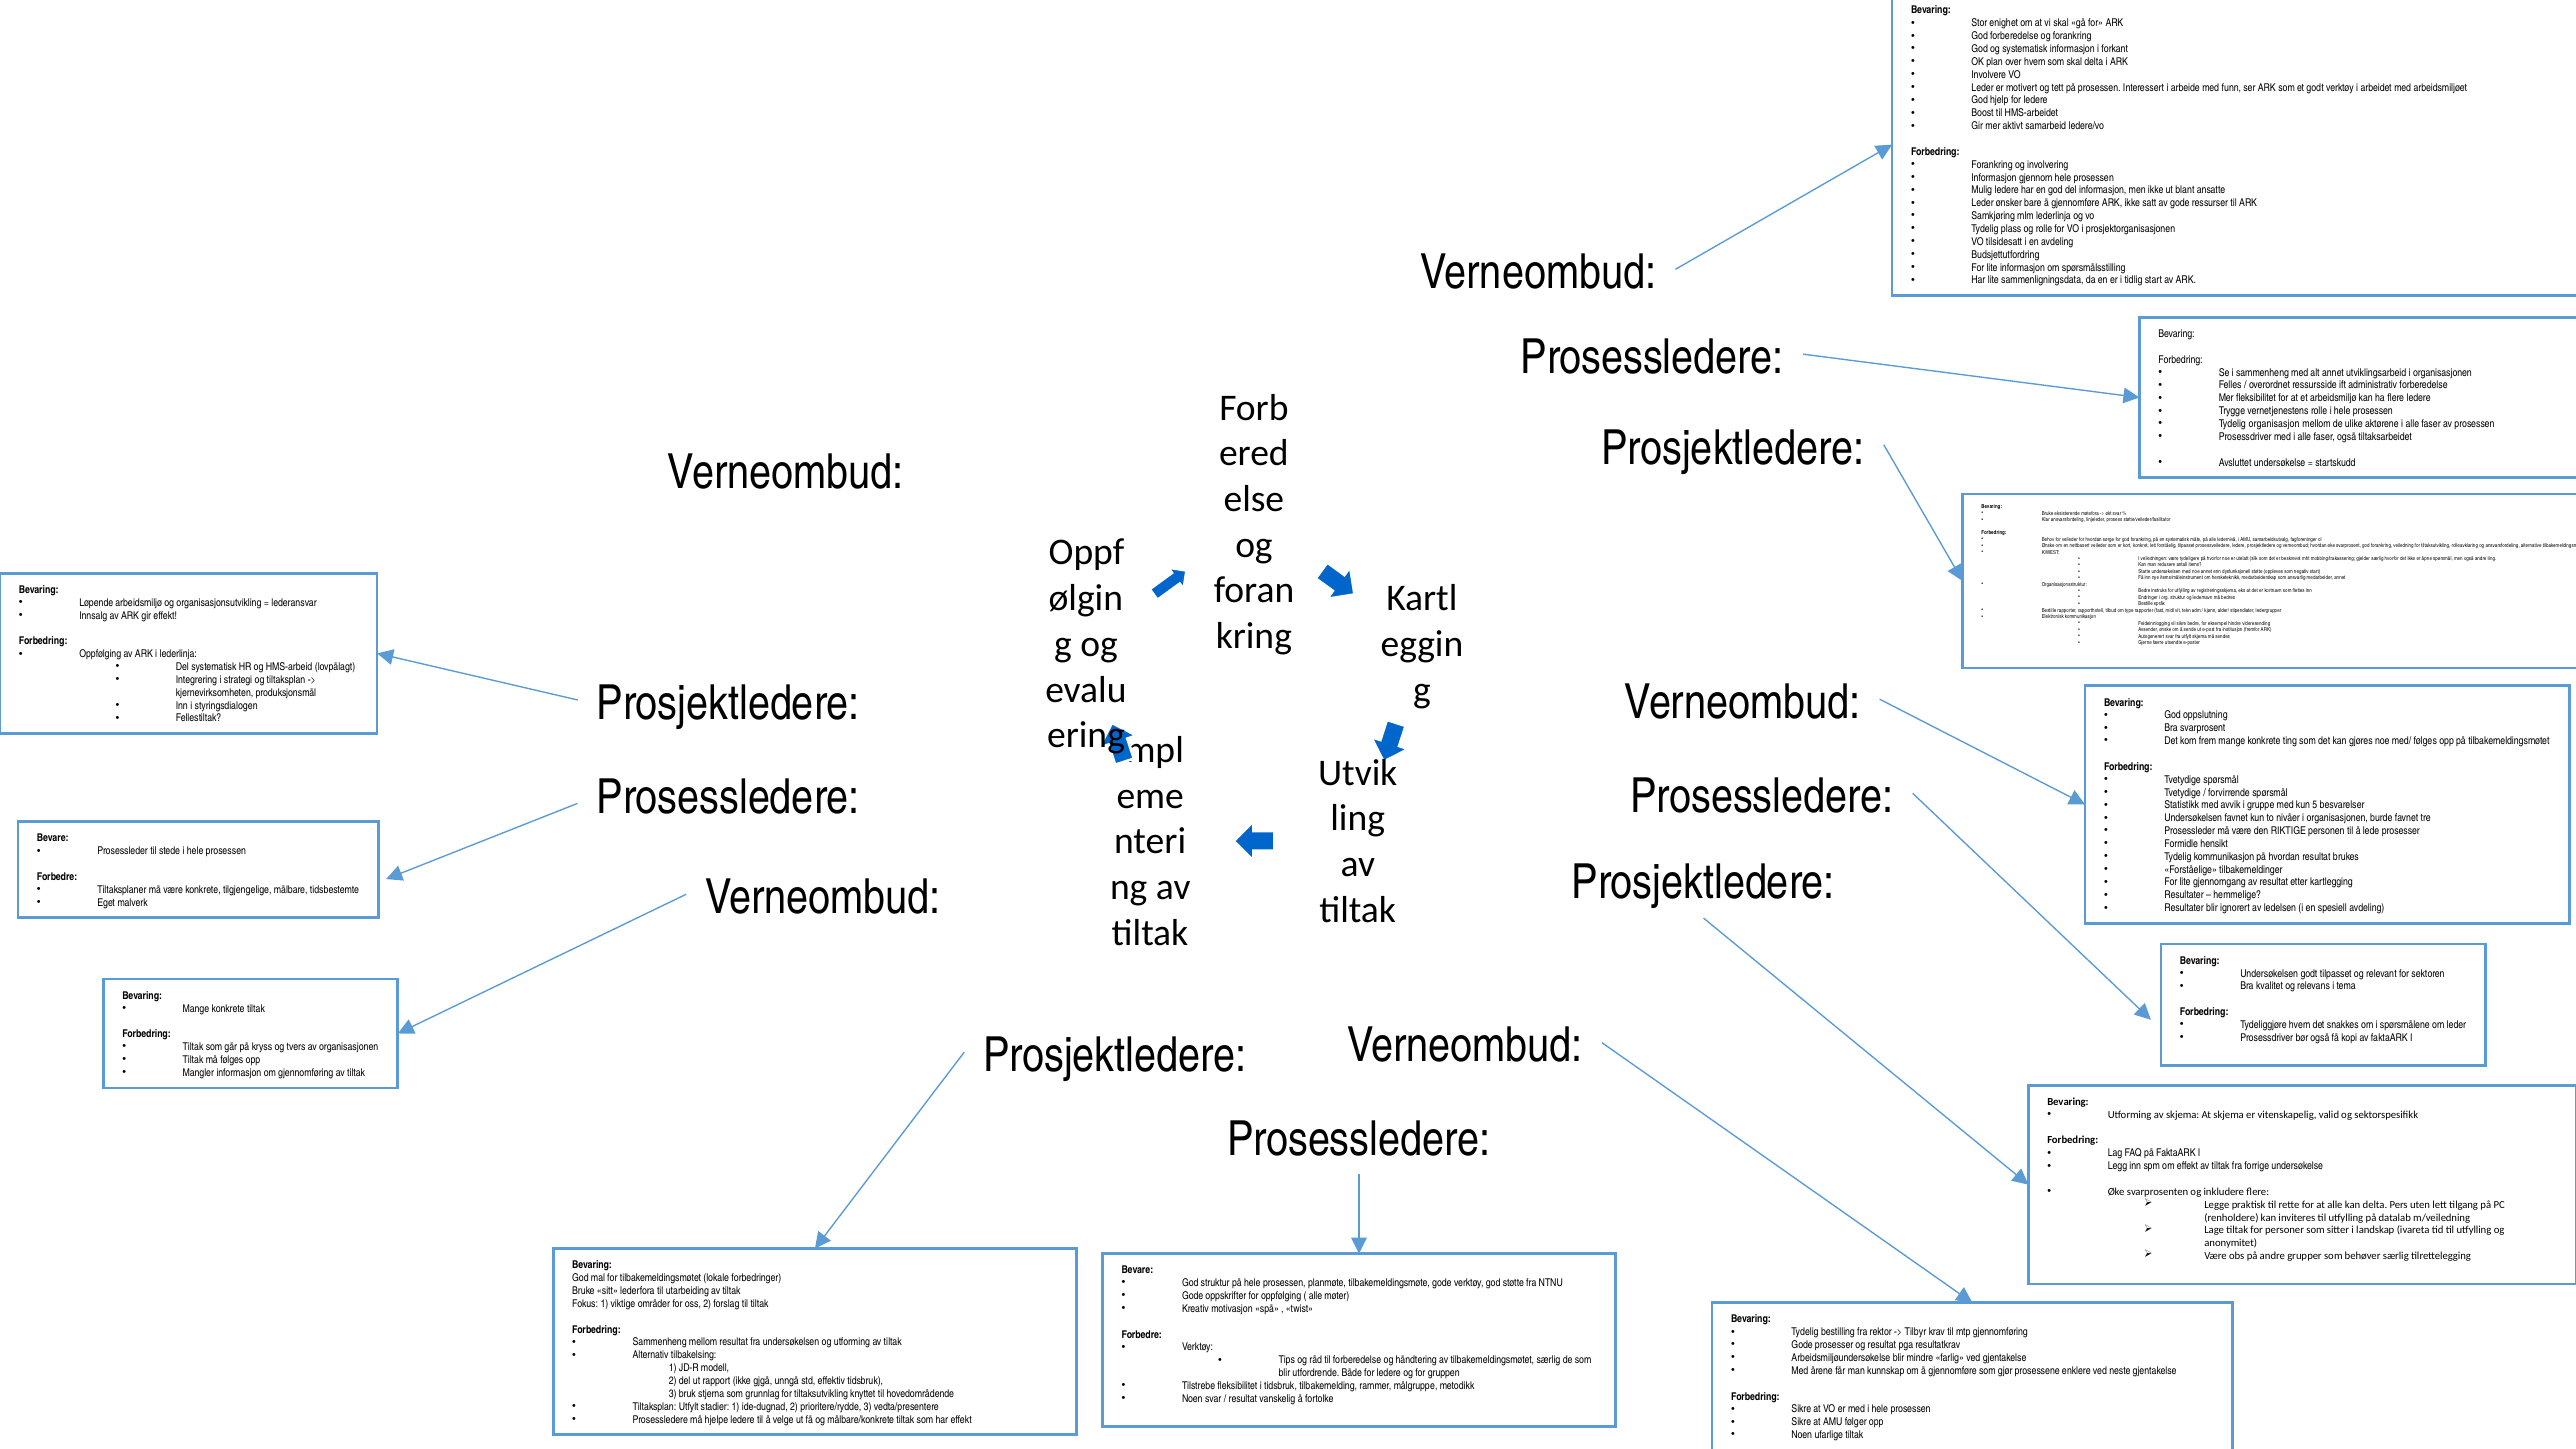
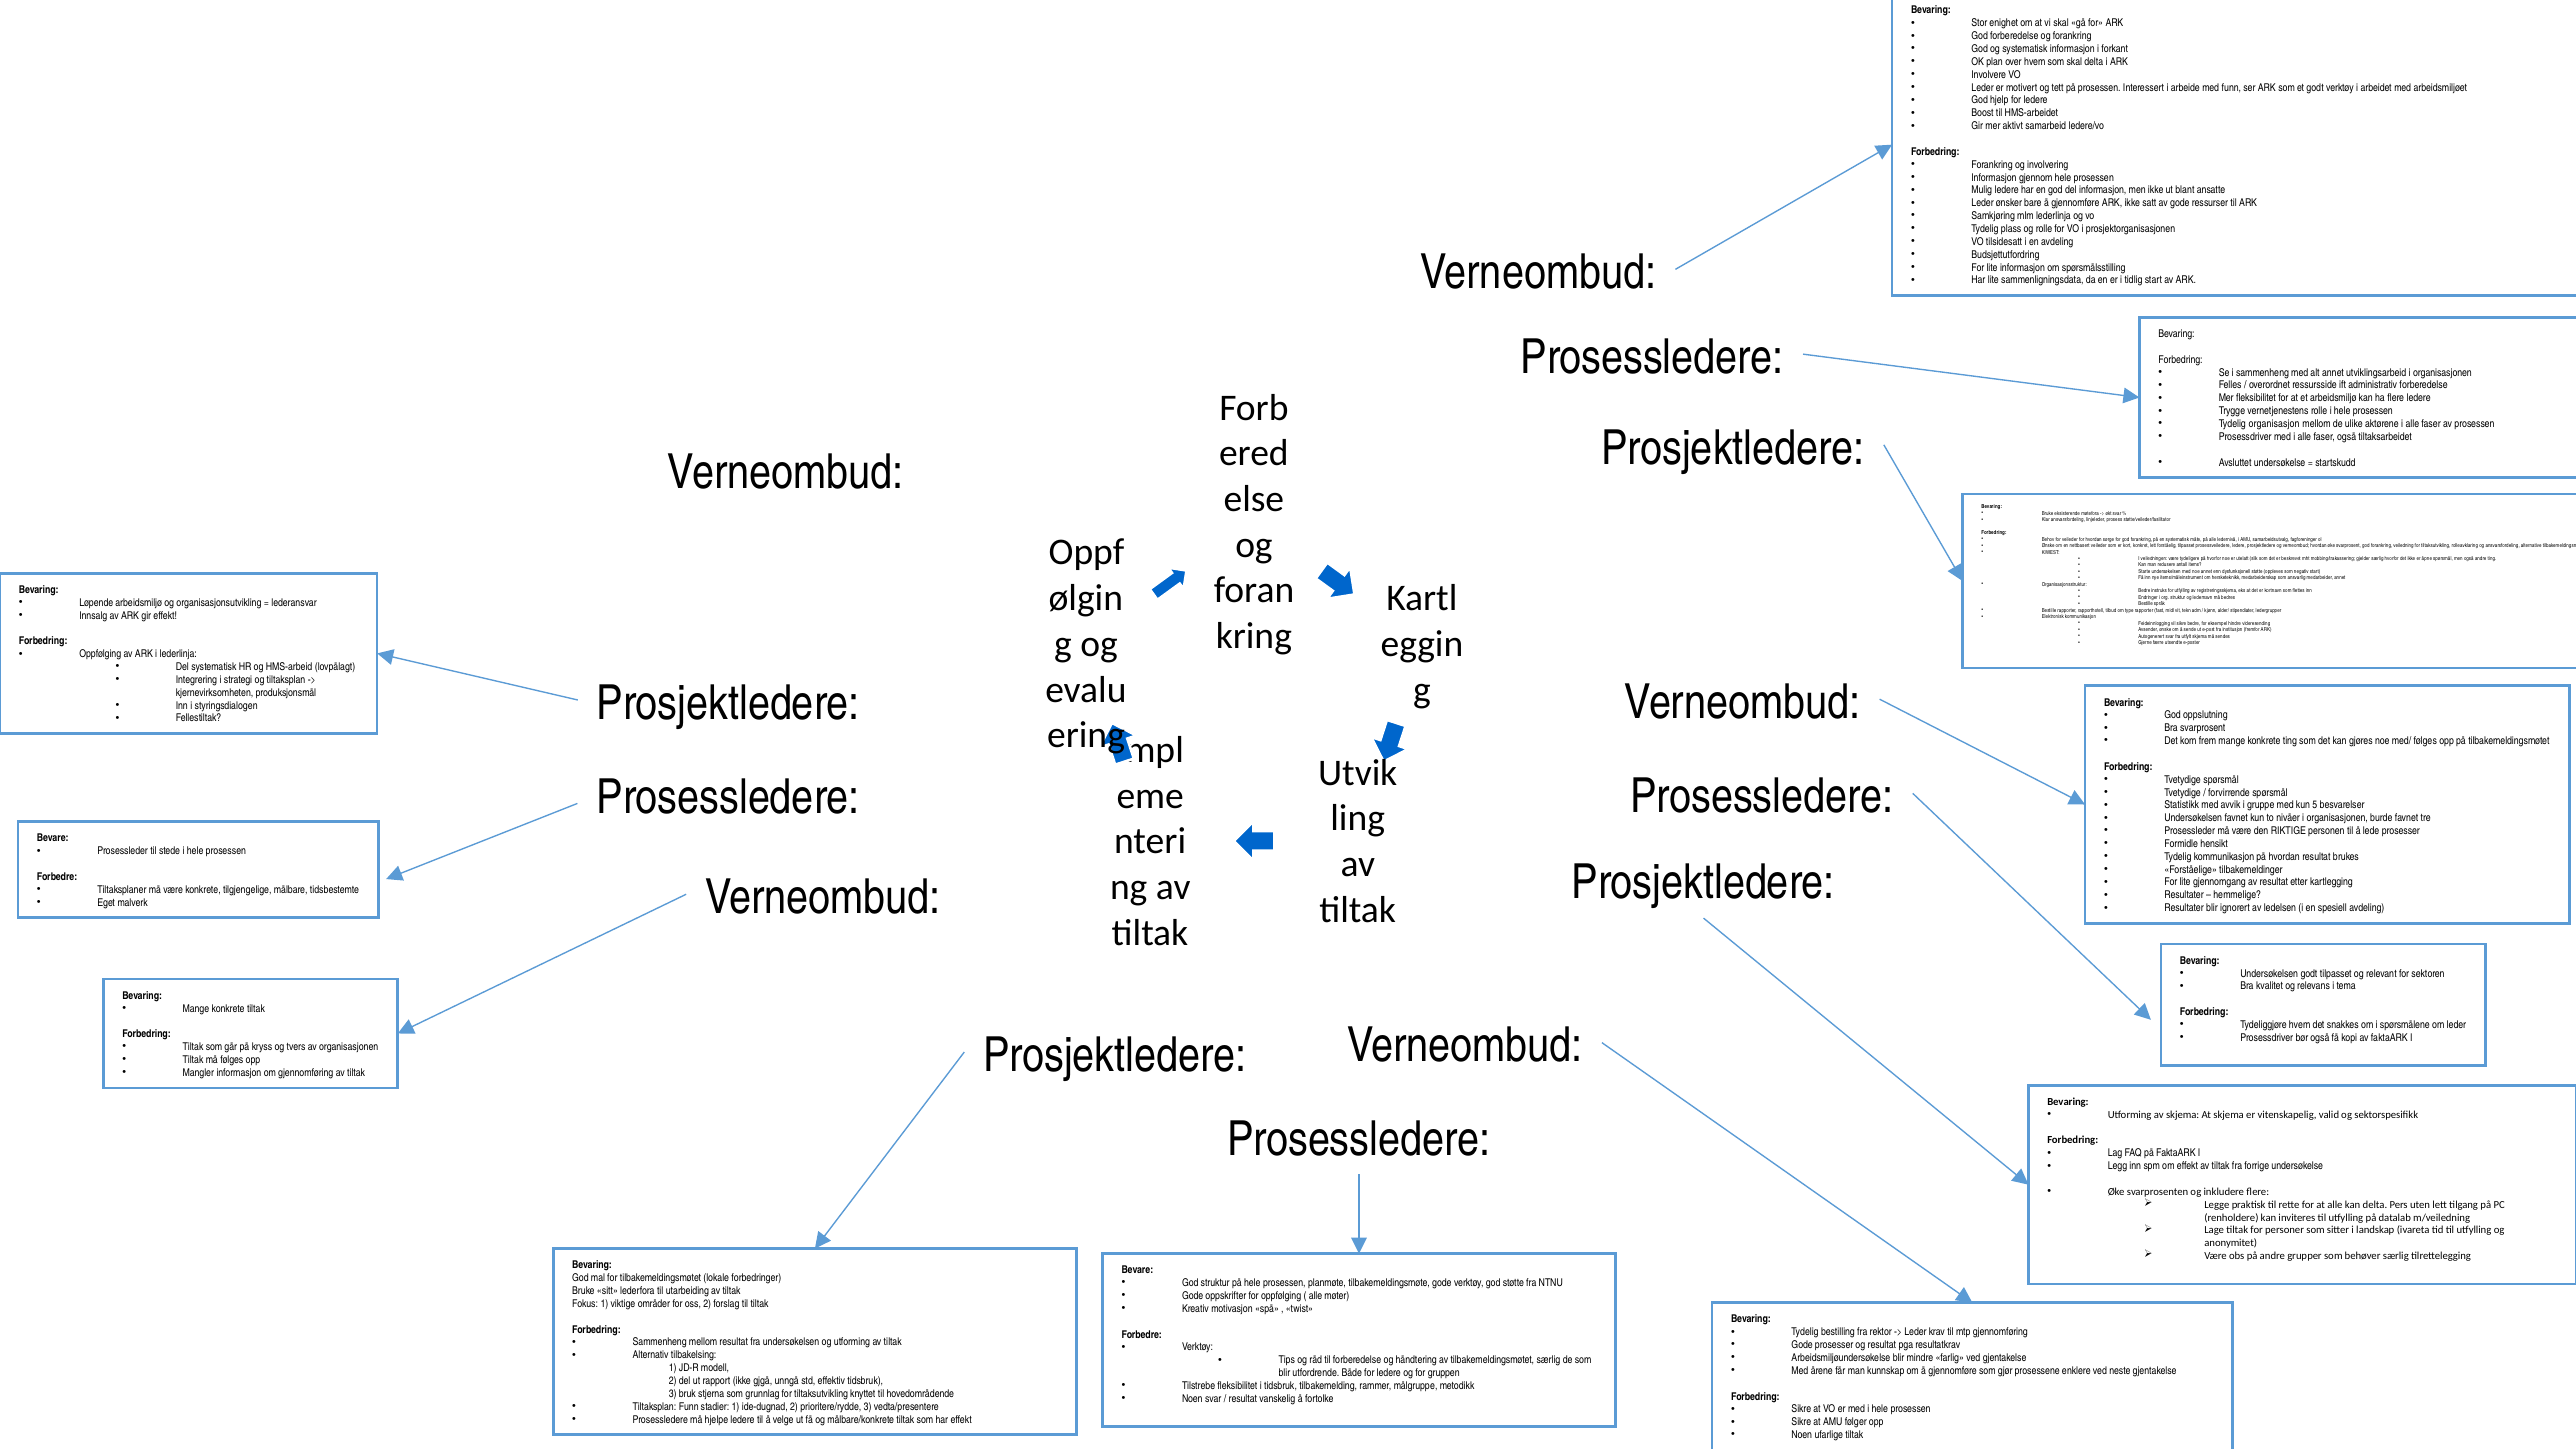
Tilbyr at (1915, 1332): Tilbyr -> Leder
Tiltaksplan Utfylt: Utfylt -> Funn
